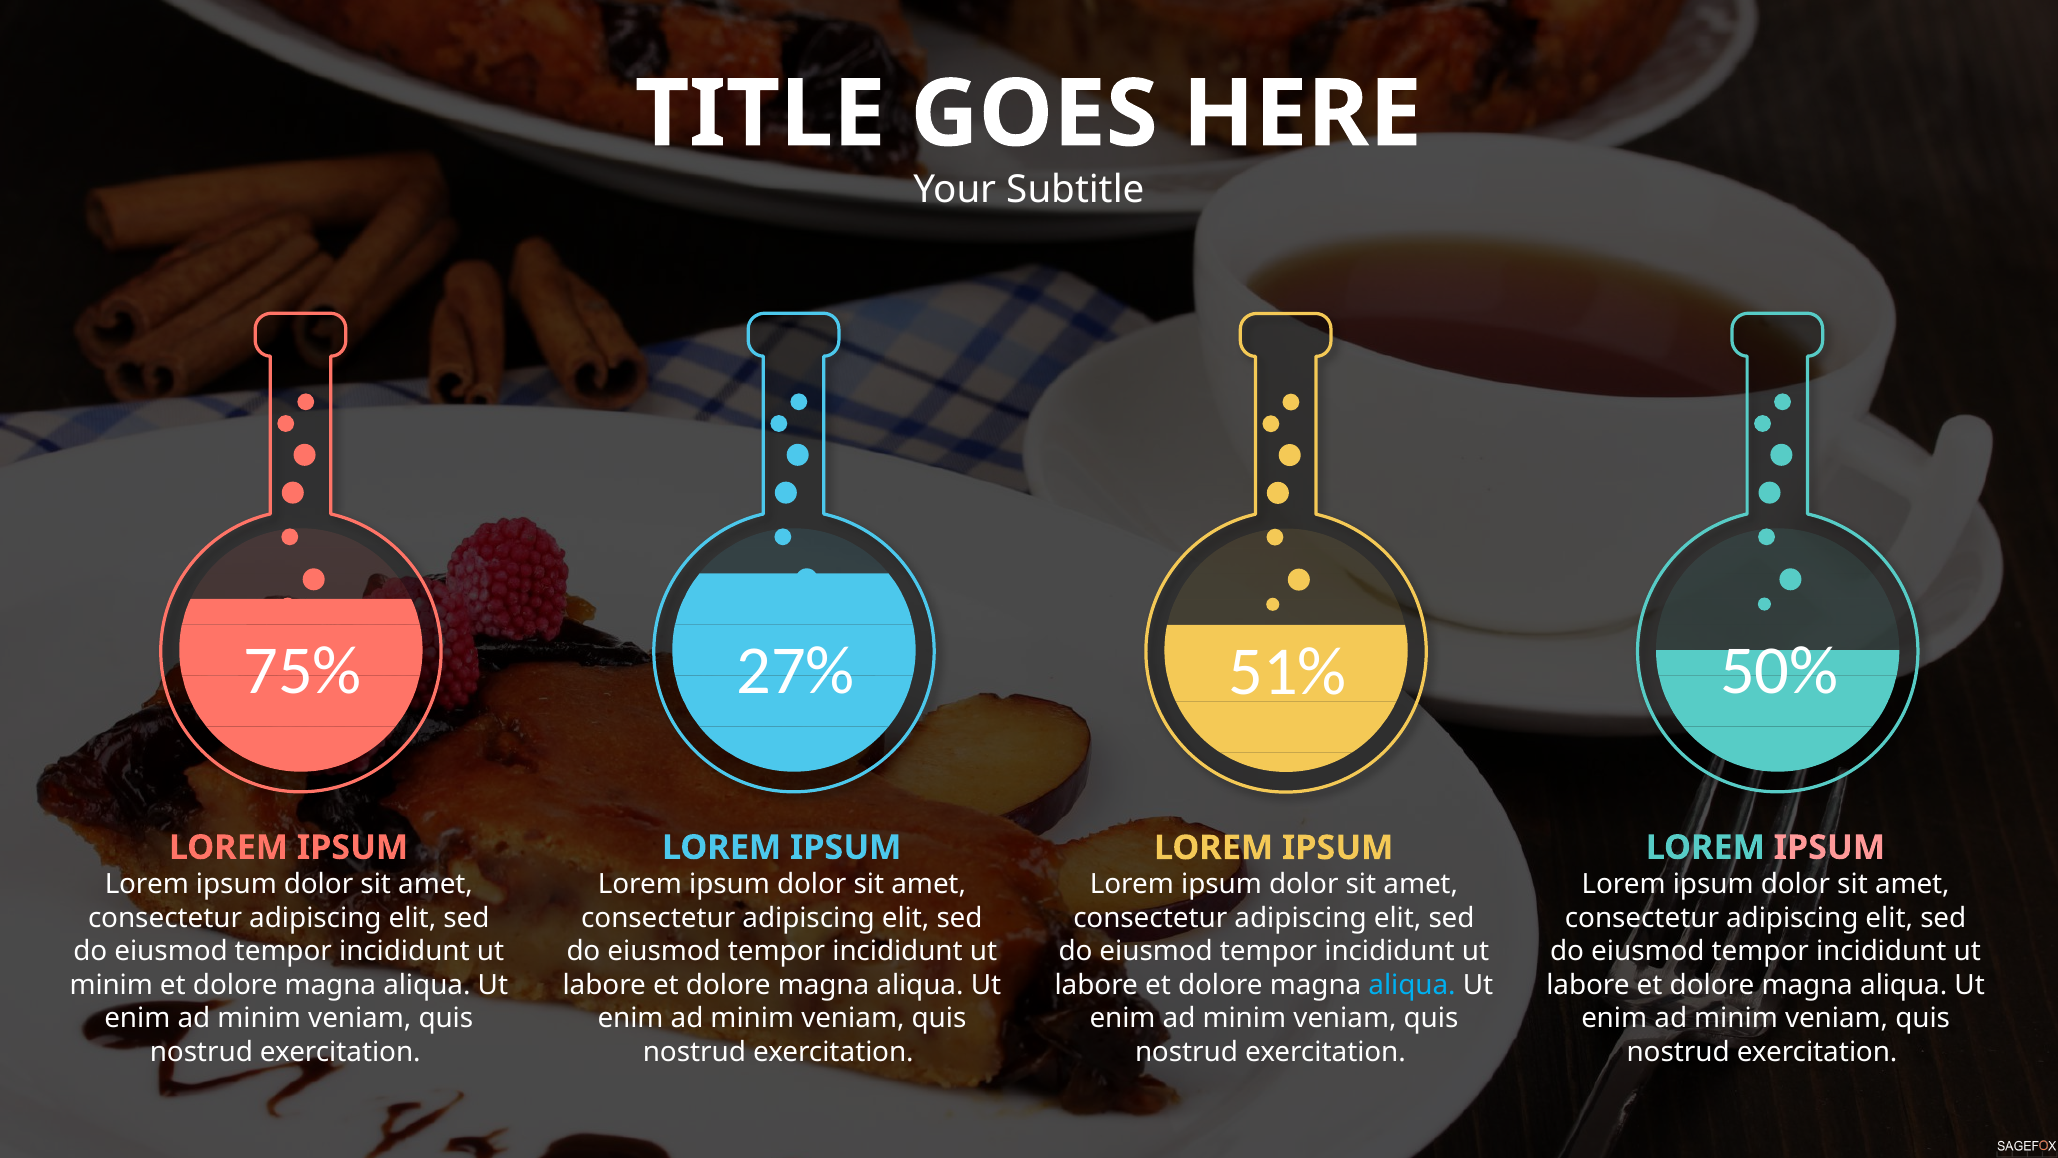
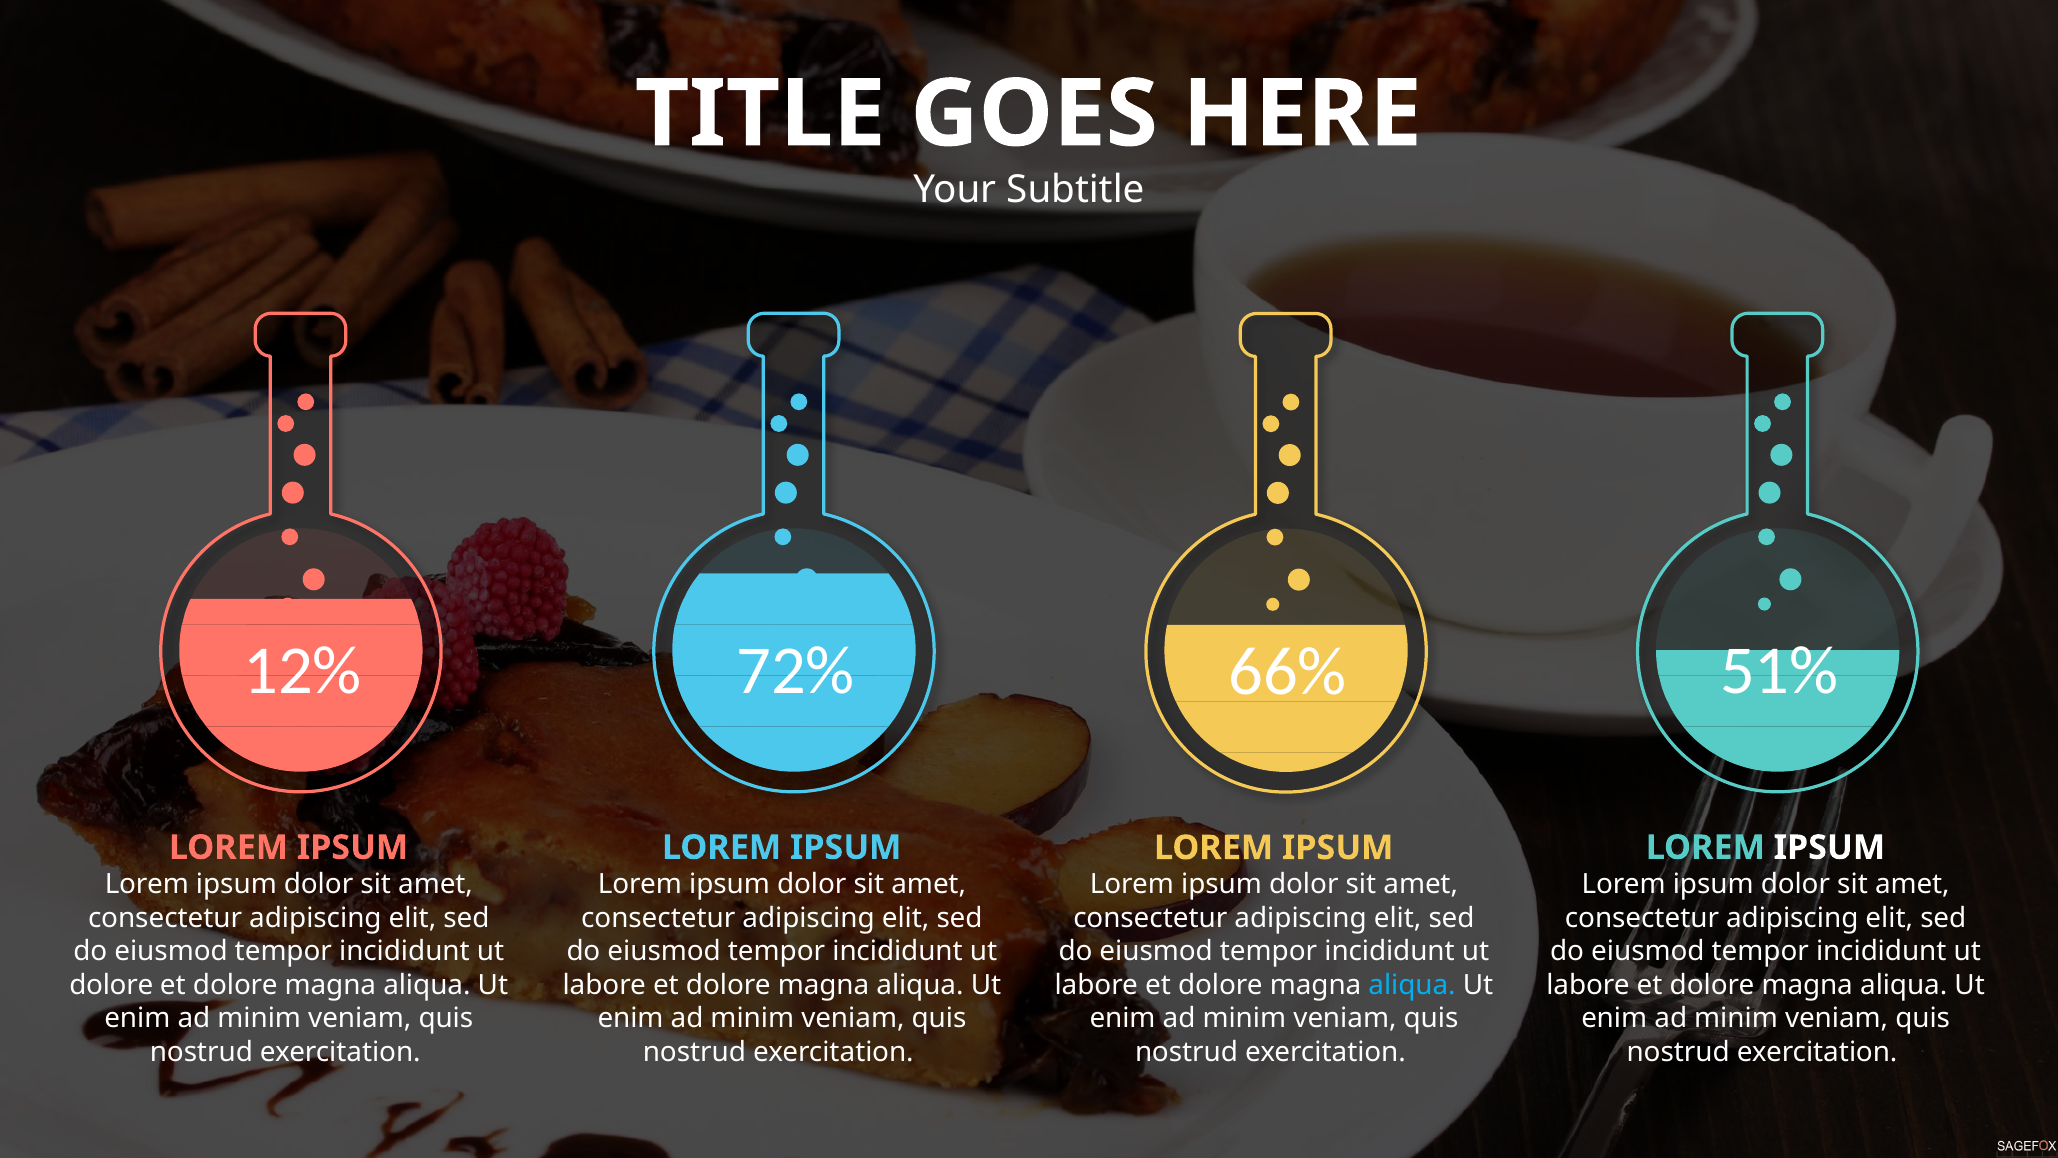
75%: 75% -> 12%
27%: 27% -> 72%
50%: 50% -> 51%
51%: 51% -> 66%
IPSUM at (1829, 847) colour: pink -> white
minim at (111, 985): minim -> dolore
